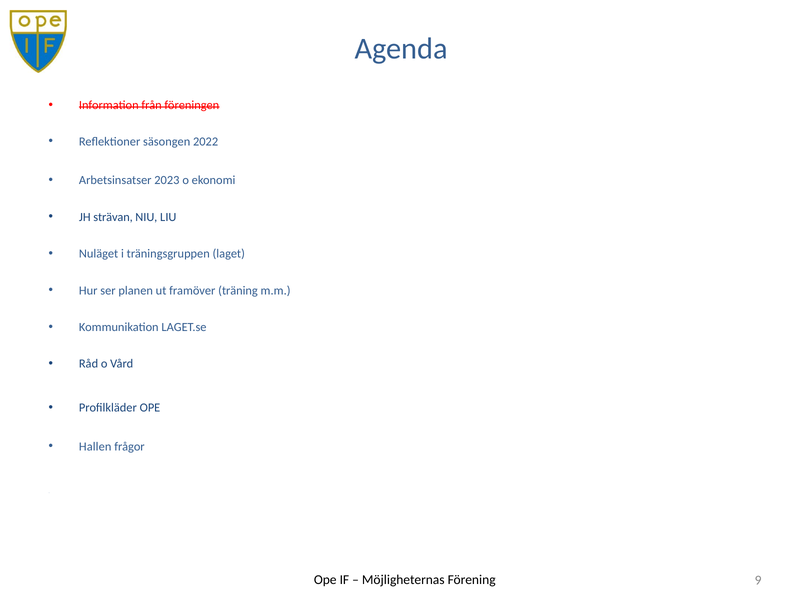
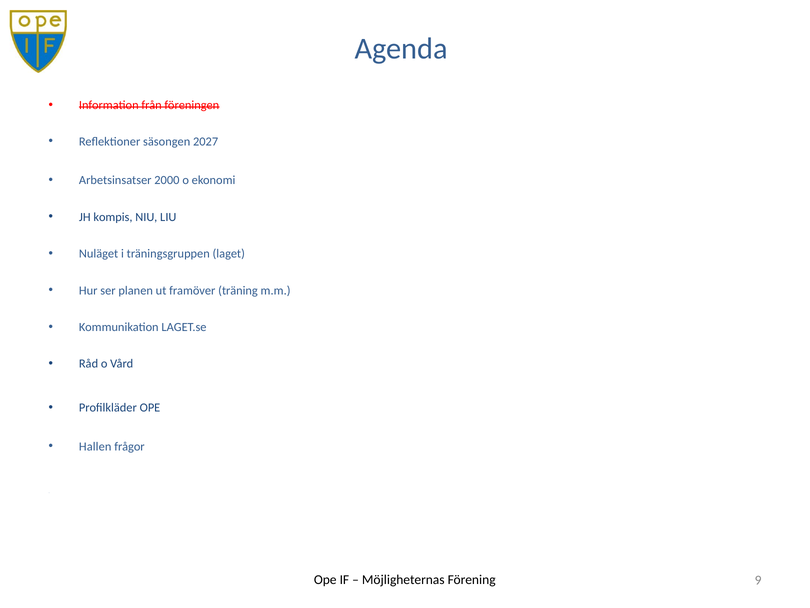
2022: 2022 -> 2027
2023: 2023 -> 2000
strävan: strävan -> kompis
